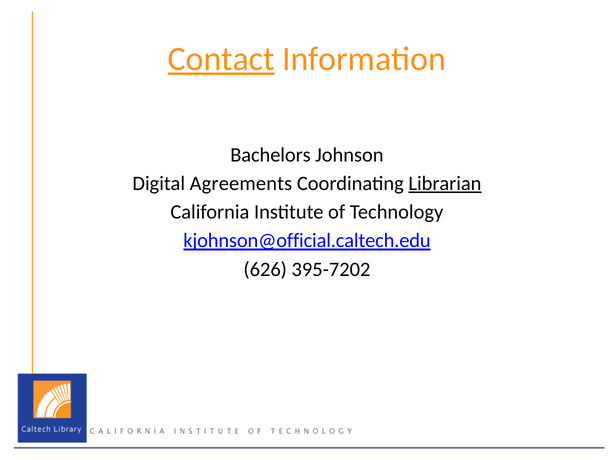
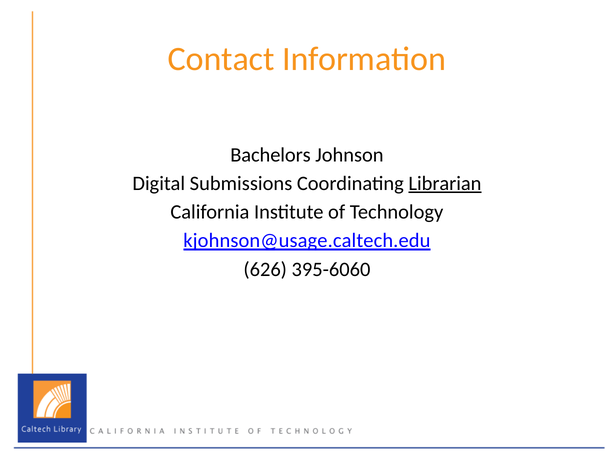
Contact underline: present -> none
Agreements: Agreements -> Submissions
kjohnson@official.caltech.edu: kjohnson@official.caltech.edu -> kjohnson@usage.caltech.edu
395-7202: 395-7202 -> 395-6060
